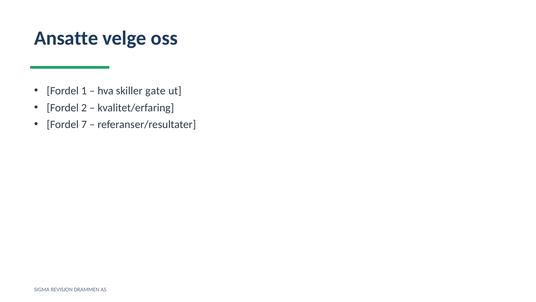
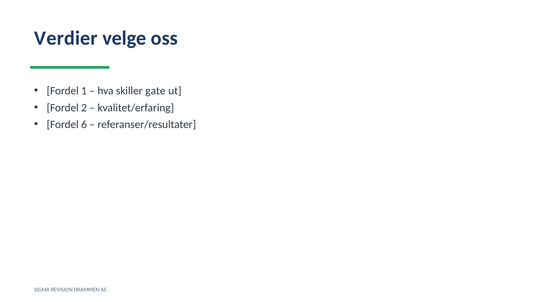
Ansatte: Ansatte -> Verdier
7: 7 -> 6
